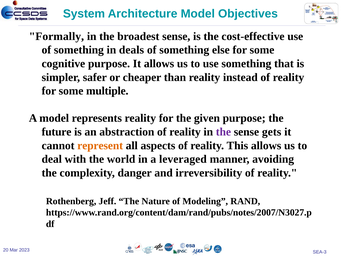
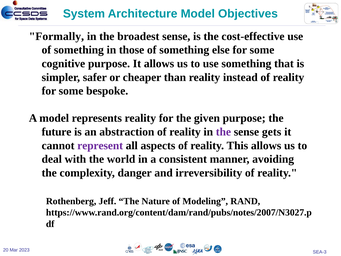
deals: deals -> those
multiple: multiple -> bespoke
represent colour: orange -> purple
leveraged: leveraged -> consistent
